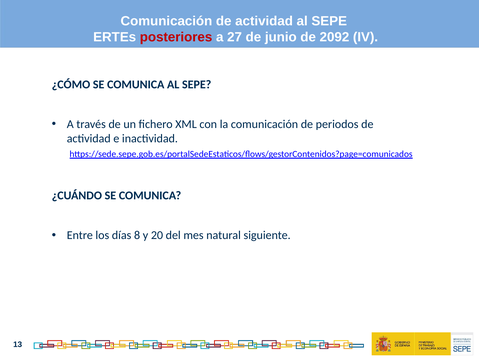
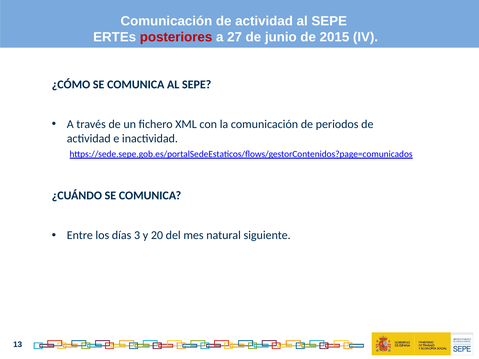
2092: 2092 -> 2015
8: 8 -> 3
